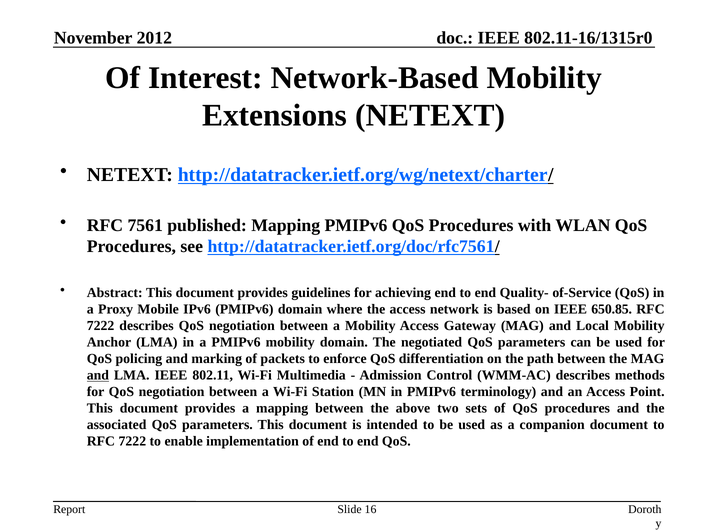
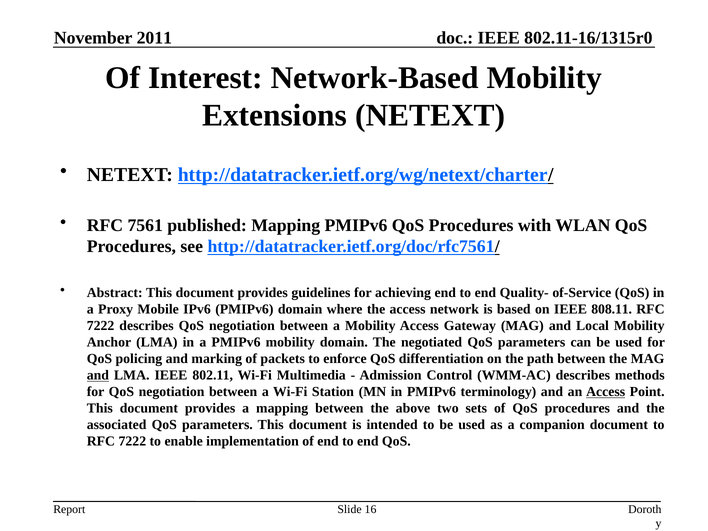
2012: 2012 -> 2011
650.85: 650.85 -> 808.11
Access at (606, 392) underline: none -> present
